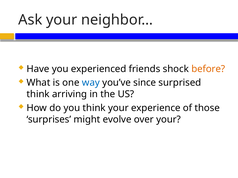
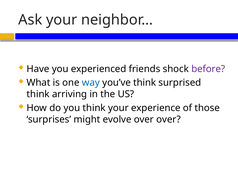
before colour: orange -> purple
you’ve since: since -> think
over your: your -> over
